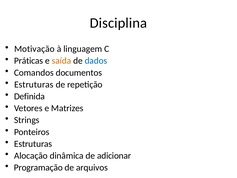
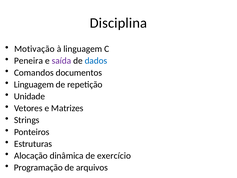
Práticas: Práticas -> Peneira
saída colour: orange -> purple
Estruturas at (34, 84): Estruturas -> Linguagem
Definida: Definida -> Unidade
adicionar: adicionar -> exercício
